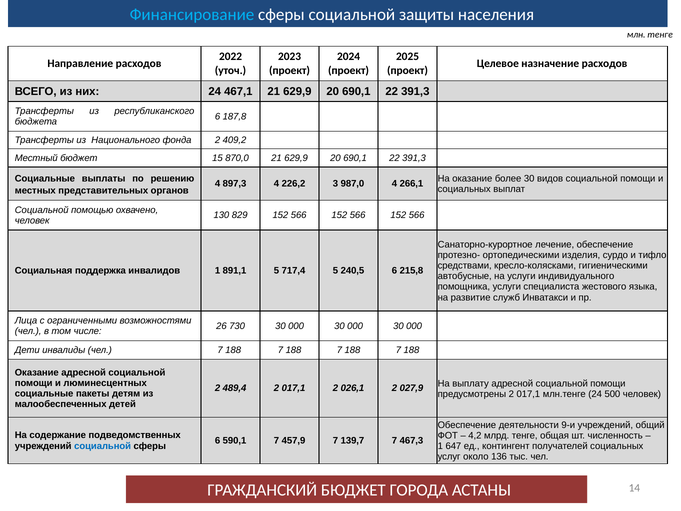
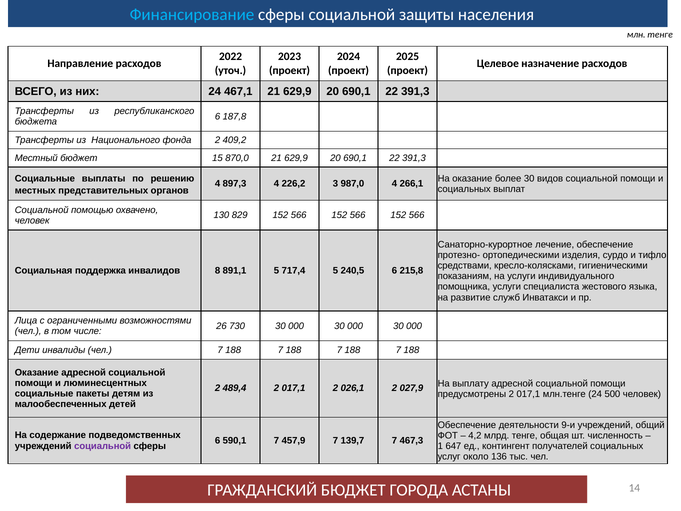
инвалидов 1: 1 -> 8
автобусные: автобусные -> показаниям
социальной at (103, 446) colour: blue -> purple
